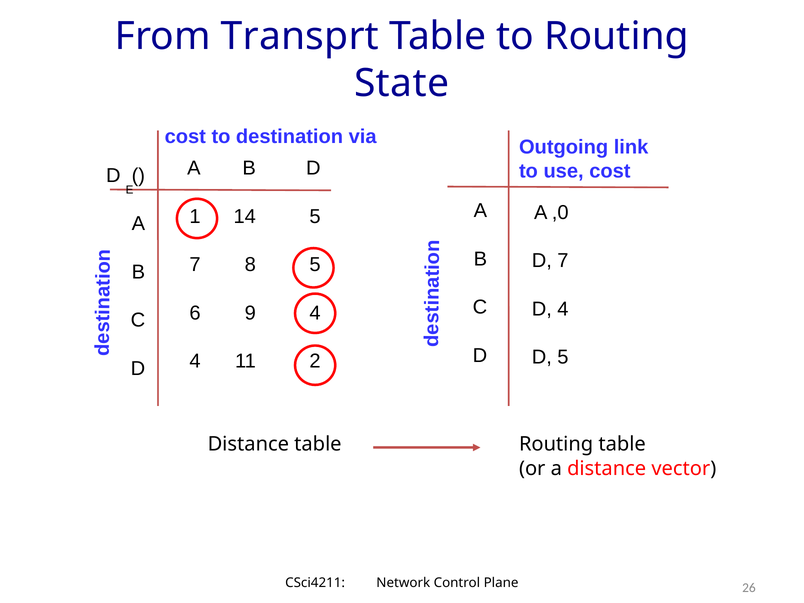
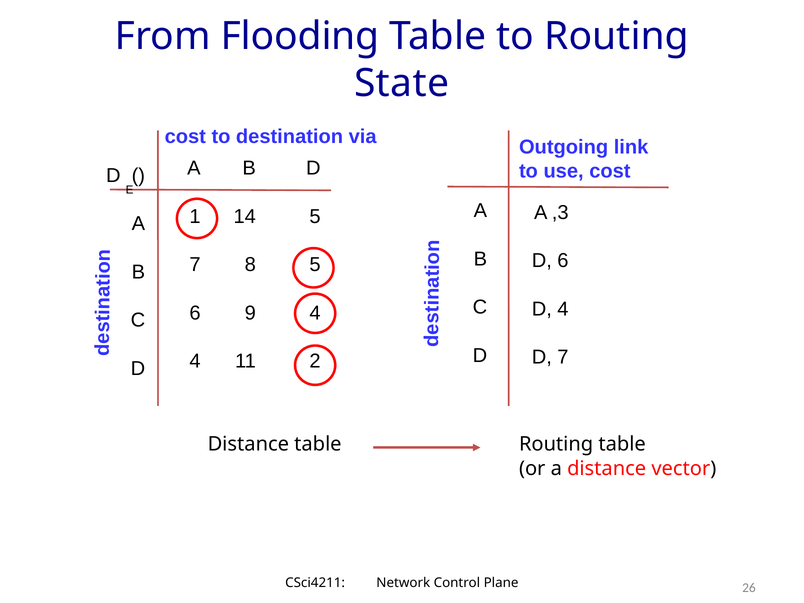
Transprt: Transprt -> Flooding
,0: ,0 -> ,3
D 7: 7 -> 6
5 at (563, 357): 5 -> 7
